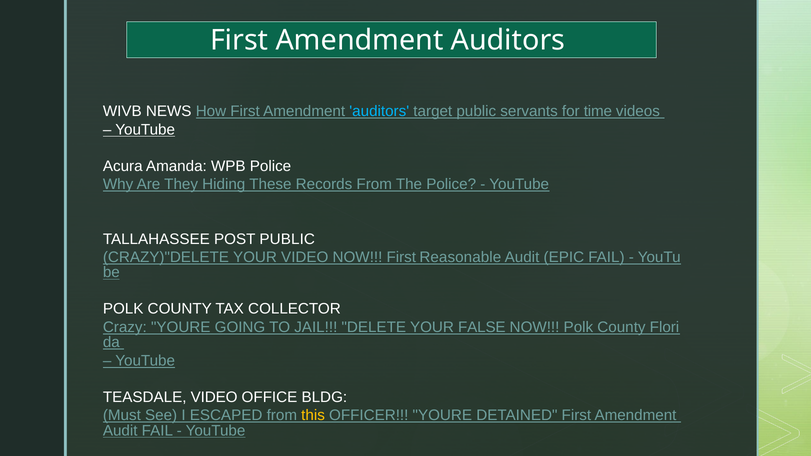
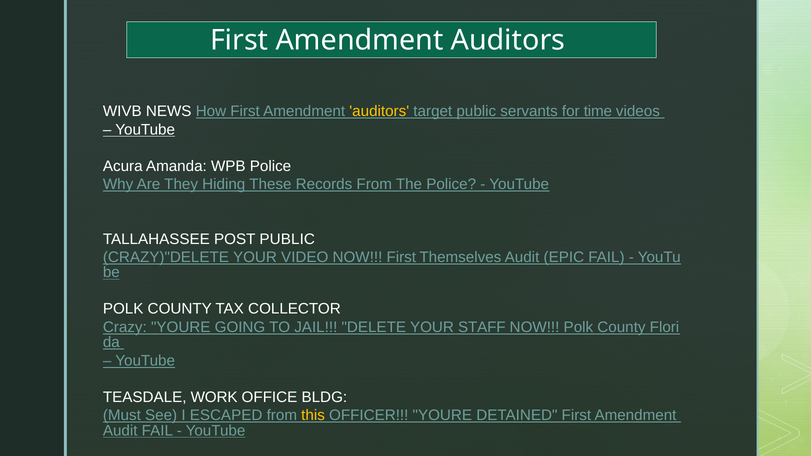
auditors at (379, 111) colour: light blue -> yellow
Reasonable: Reasonable -> Themselves
FALSE: FALSE -> STAFF
TEASDALE VIDEO: VIDEO -> WORK
